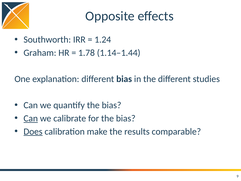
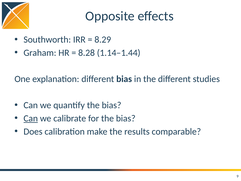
1.24: 1.24 -> 8.29
1.78: 1.78 -> 8.28
Does underline: present -> none
